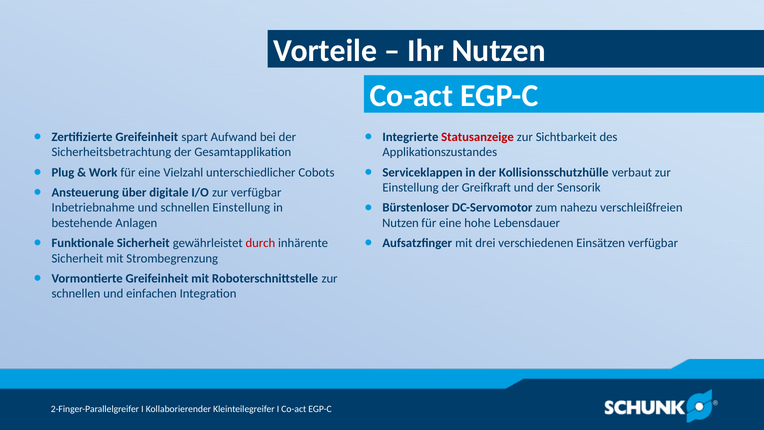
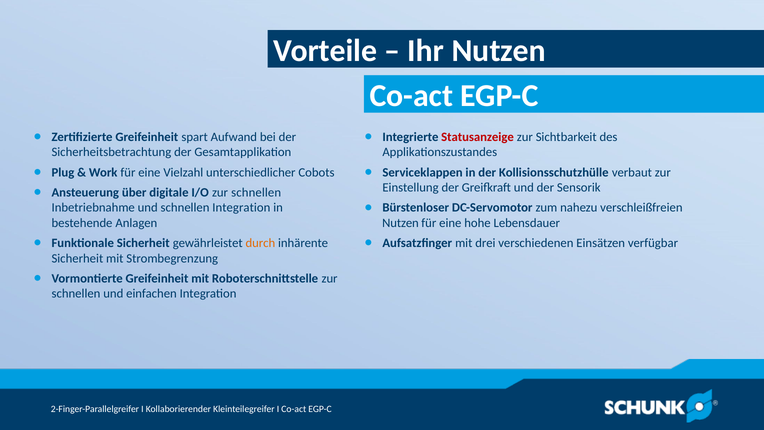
I/O zur verfügbar: verfügbar -> schnellen
schnellen Einstellung: Einstellung -> Integration
durch colour: red -> orange
